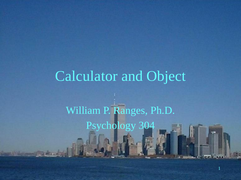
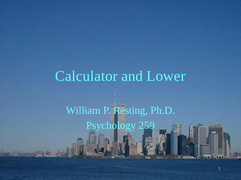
Object: Object -> Lower
Ranges: Ranges -> Resting
304: 304 -> 259
